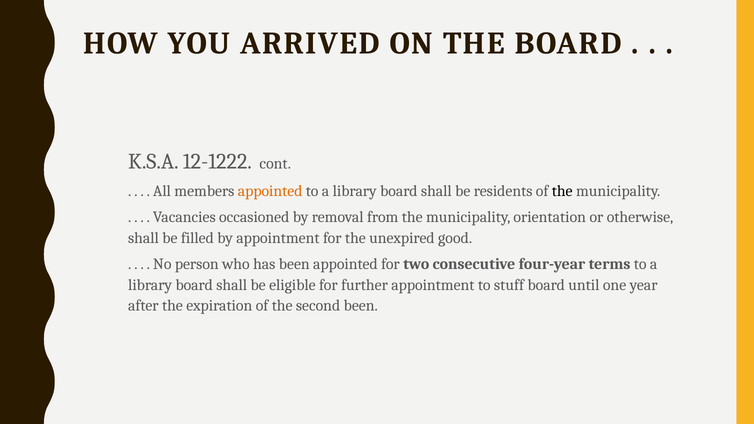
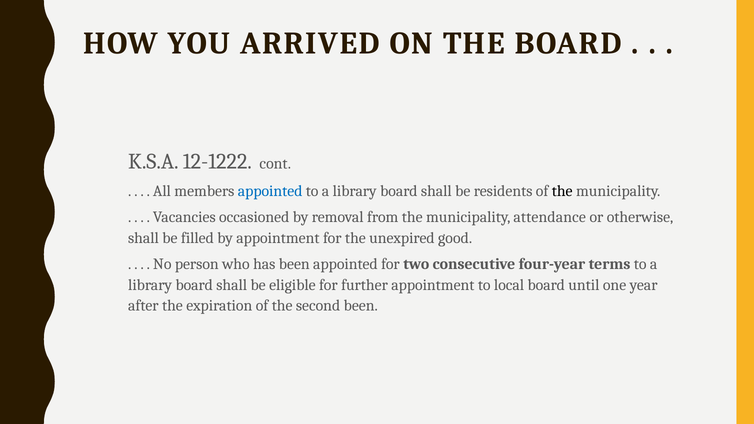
appointed at (270, 191) colour: orange -> blue
orientation: orientation -> attendance
stuff: stuff -> local
